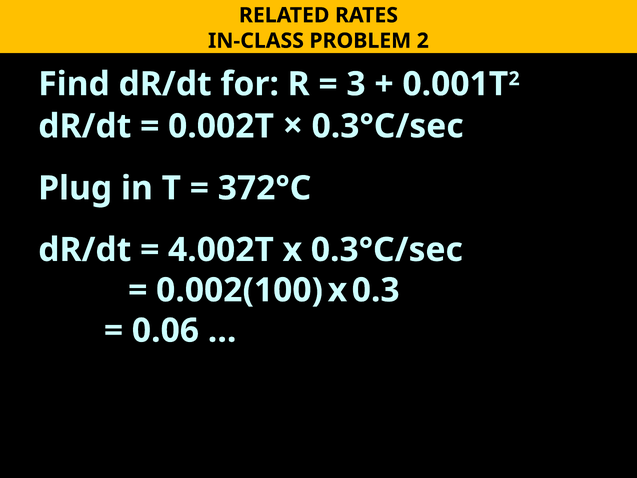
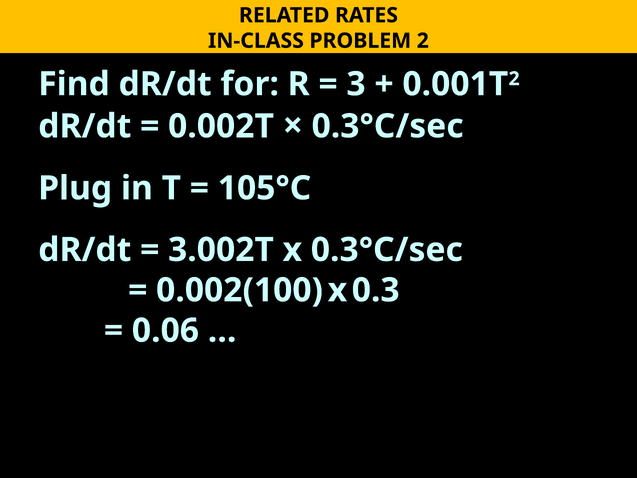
372°C: 372°C -> 105°C
4.002T: 4.002T -> 3.002T
